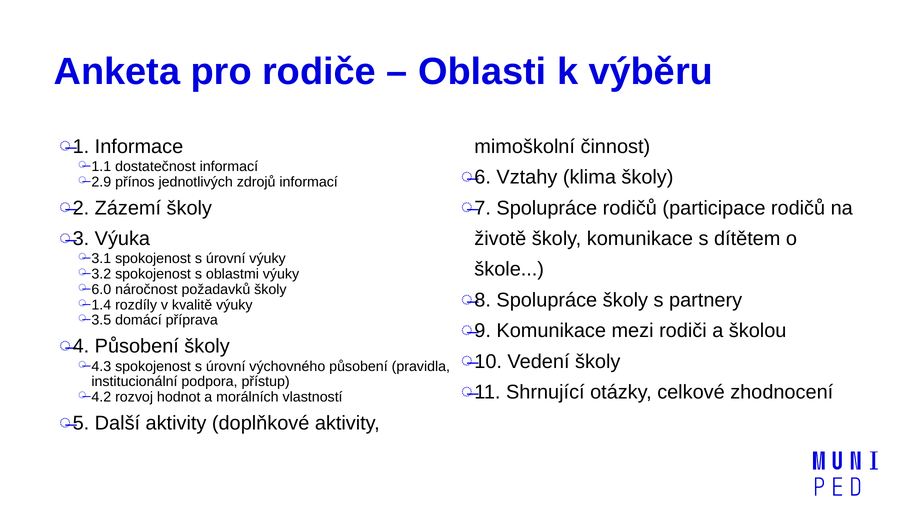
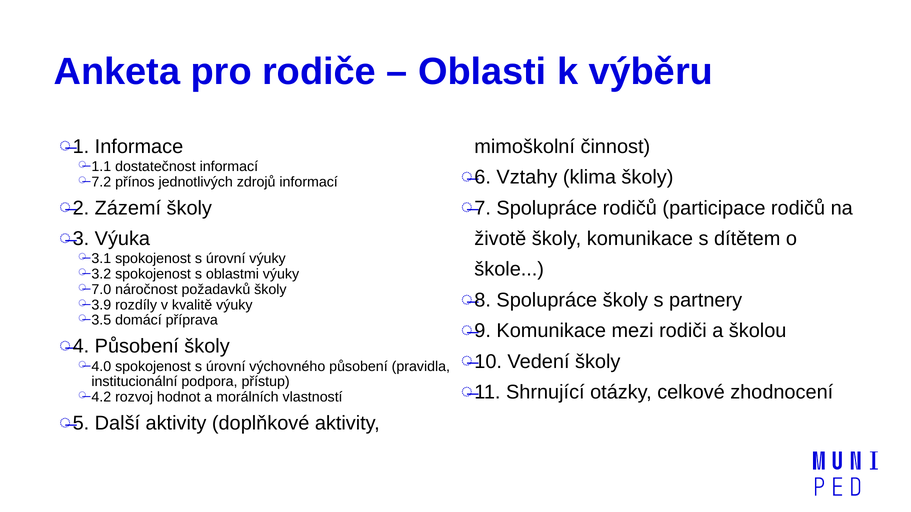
2.9: 2.9 -> 7.2
6.0: 6.0 -> 7.0
1.4: 1.4 -> 3.9
4.3: 4.3 -> 4.0
